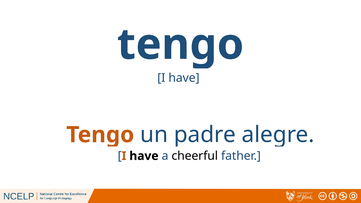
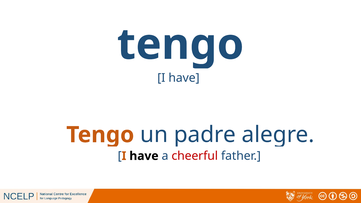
cheerful colour: black -> red
